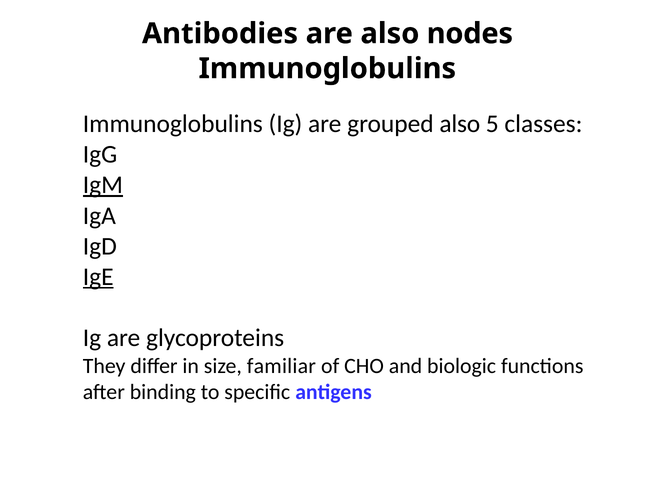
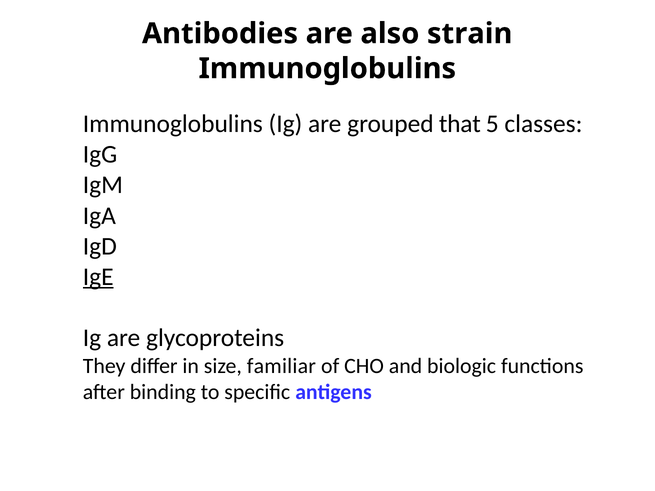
nodes: nodes -> strain
grouped also: also -> that
IgM underline: present -> none
